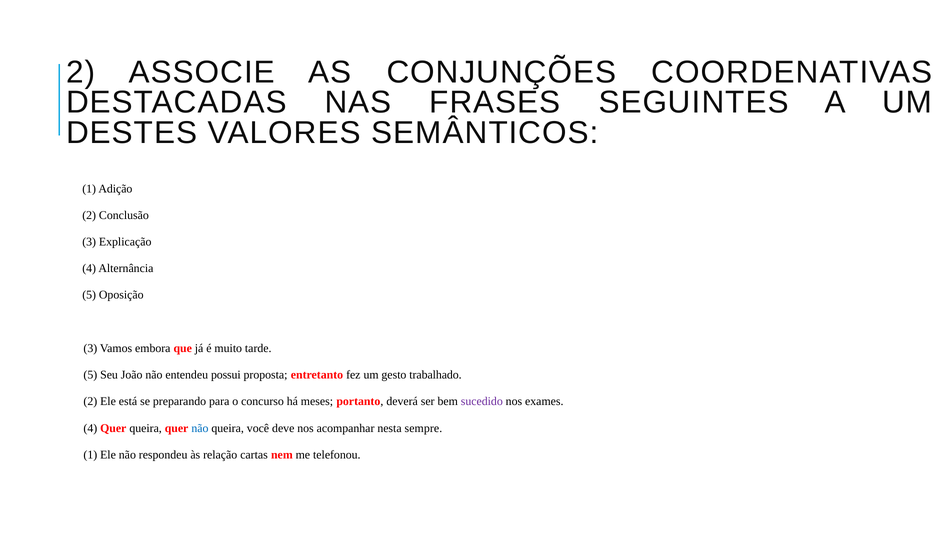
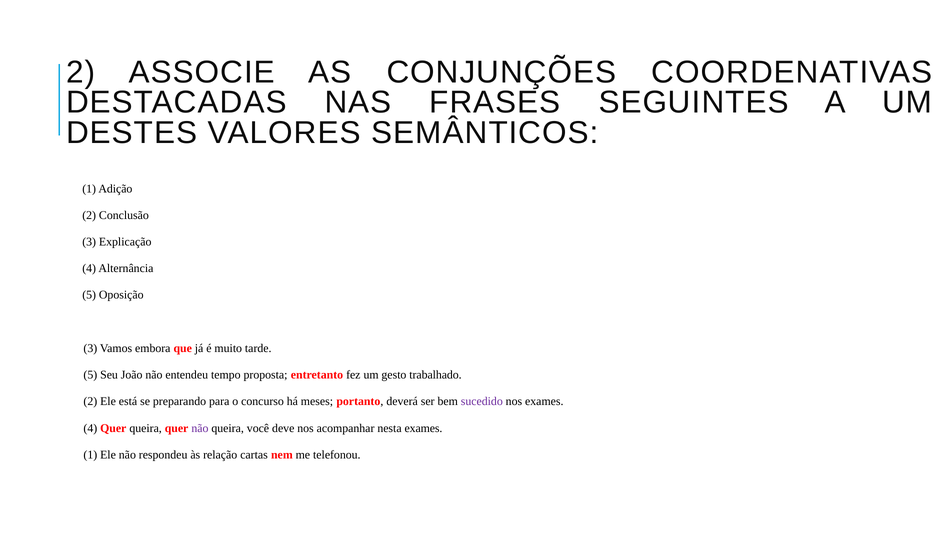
possui: possui -> tempo
não at (200, 428) colour: blue -> purple
nesta sempre: sempre -> exames
